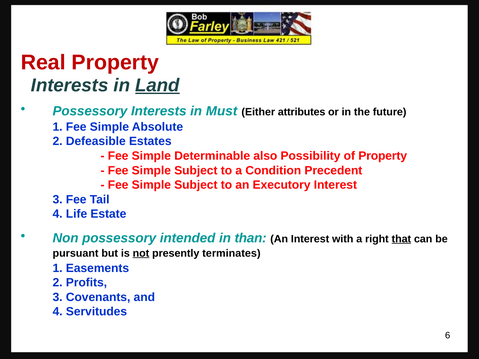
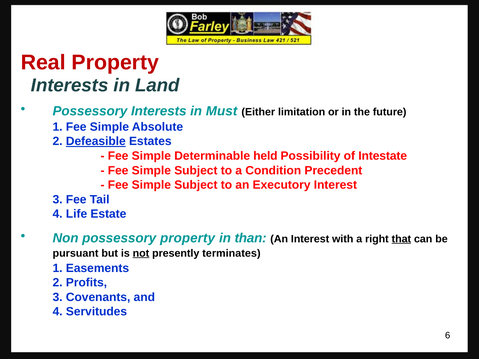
Land underline: present -> none
attributes: attributes -> limitation
Defeasible underline: none -> present
also: also -> held
of Property: Property -> Intestate
possessory intended: intended -> property
